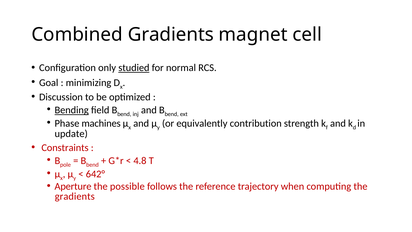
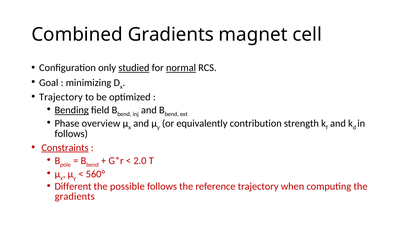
normal underline: none -> present
Discussion at (61, 97): Discussion -> Trajectory
machines: machines -> overview
update at (71, 134): update -> follows
Constraints underline: none -> present
4.8: 4.8 -> 2.0
642°: 642° -> 560°
Aperture: Aperture -> Different
